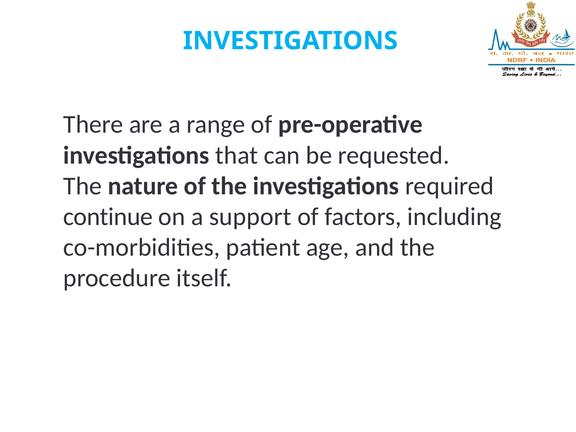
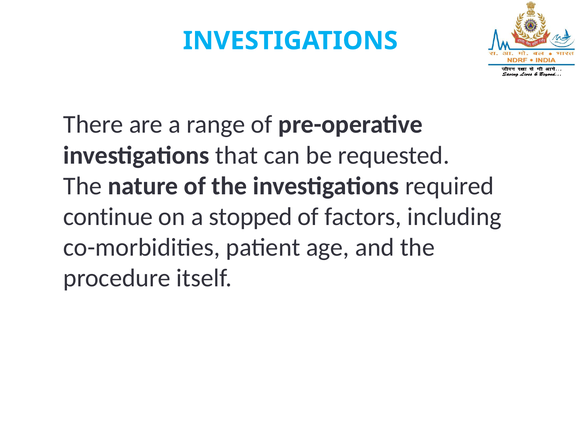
support: support -> stopped
